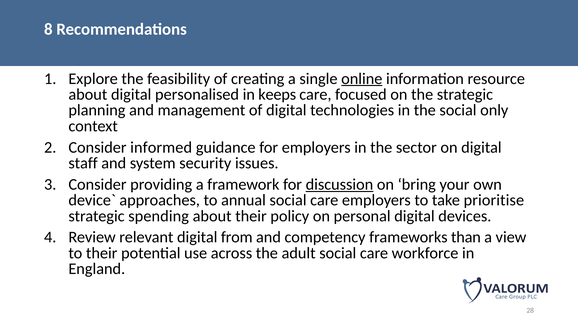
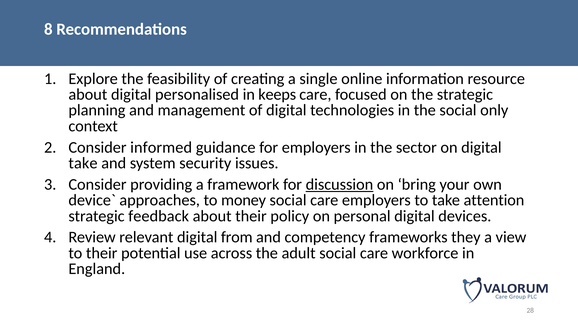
online underline: present -> none
staff at (83, 163): staff -> take
annual: annual -> money
prioritise: prioritise -> attention
spending: spending -> feedback
than: than -> they
